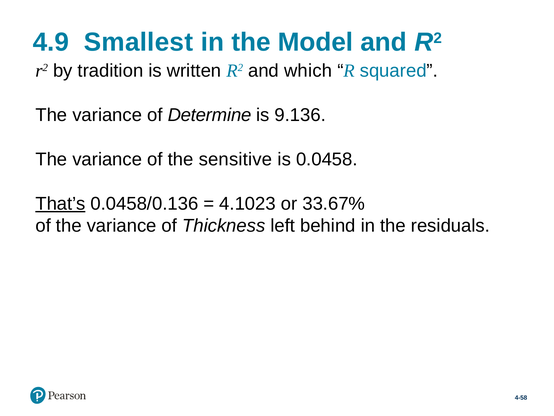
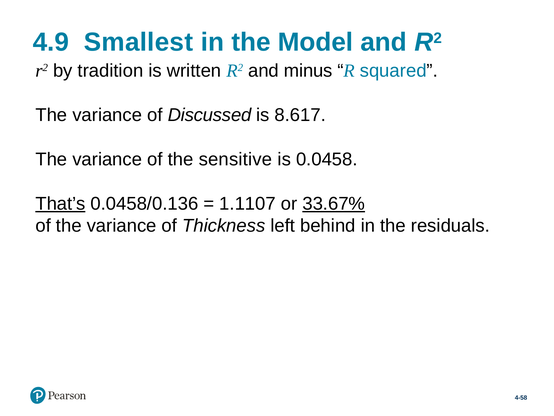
which: which -> minus
Determine: Determine -> Discussed
9.136: 9.136 -> 8.617
4.1023: 4.1023 -> 1.1107
33.67% underline: none -> present
